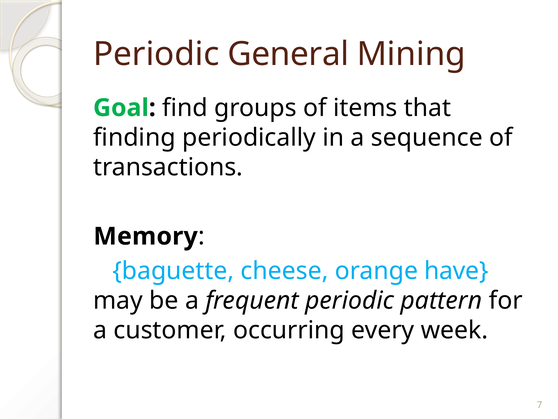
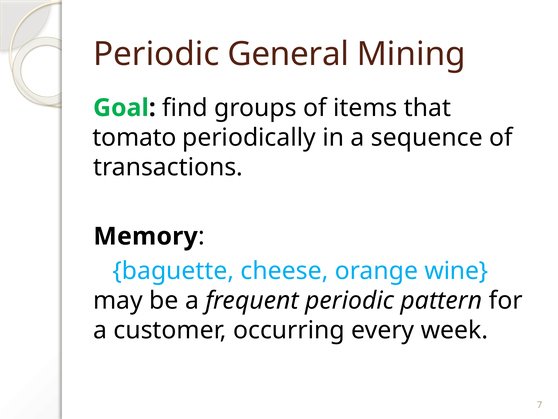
finding: finding -> tomato
have: have -> wine
